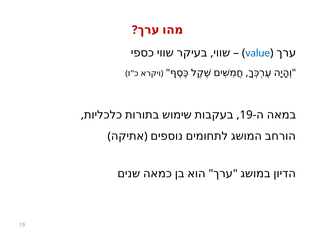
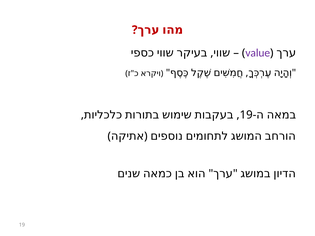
value colour: blue -> purple
